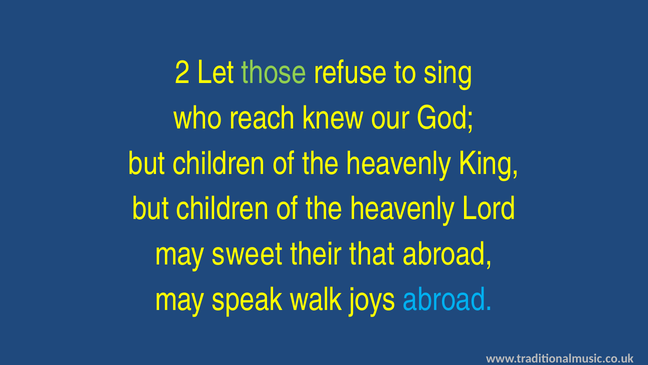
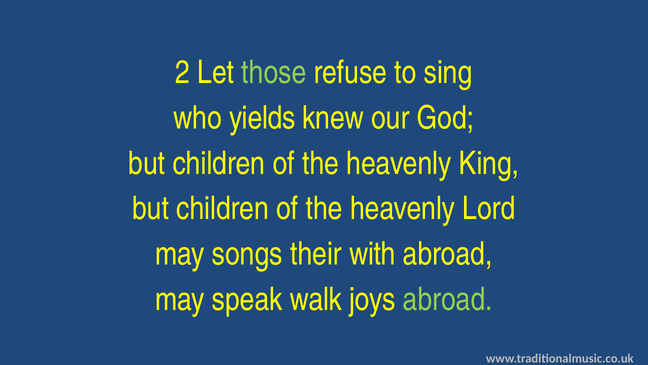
reach: reach -> yields
sweet: sweet -> songs
that: that -> with
abroad at (448, 299) colour: light blue -> light green
